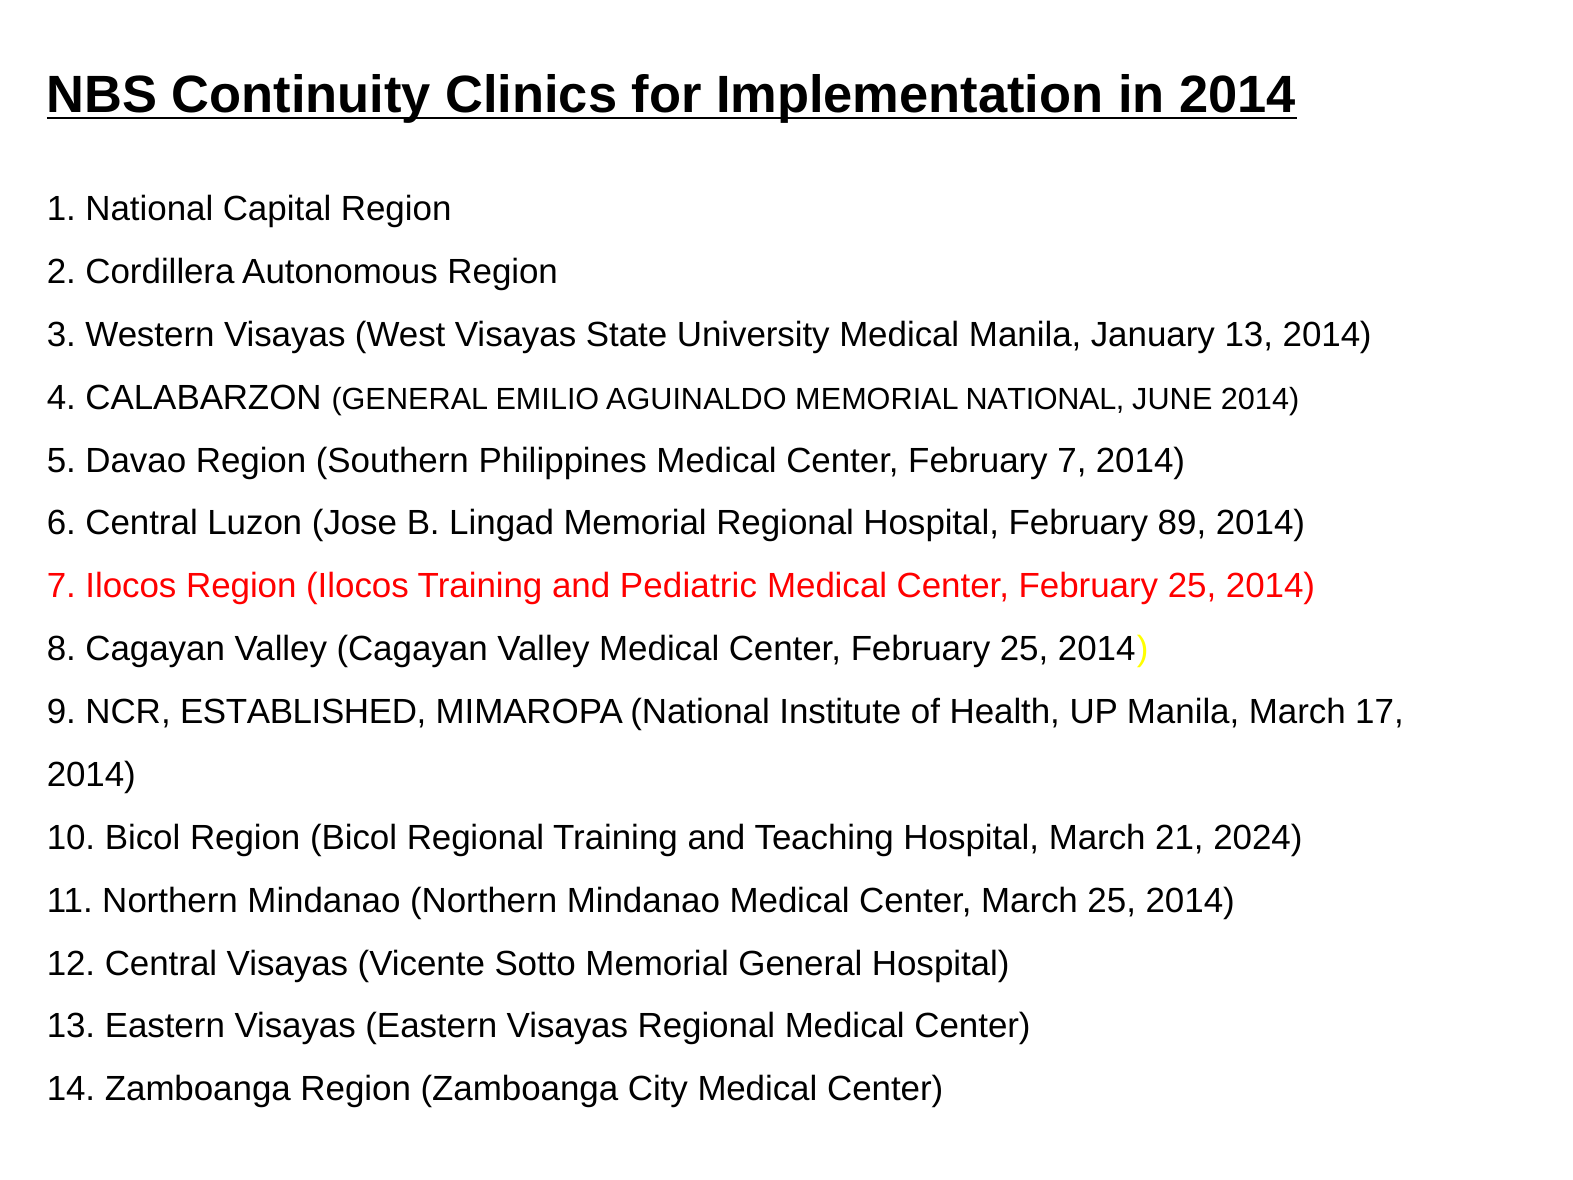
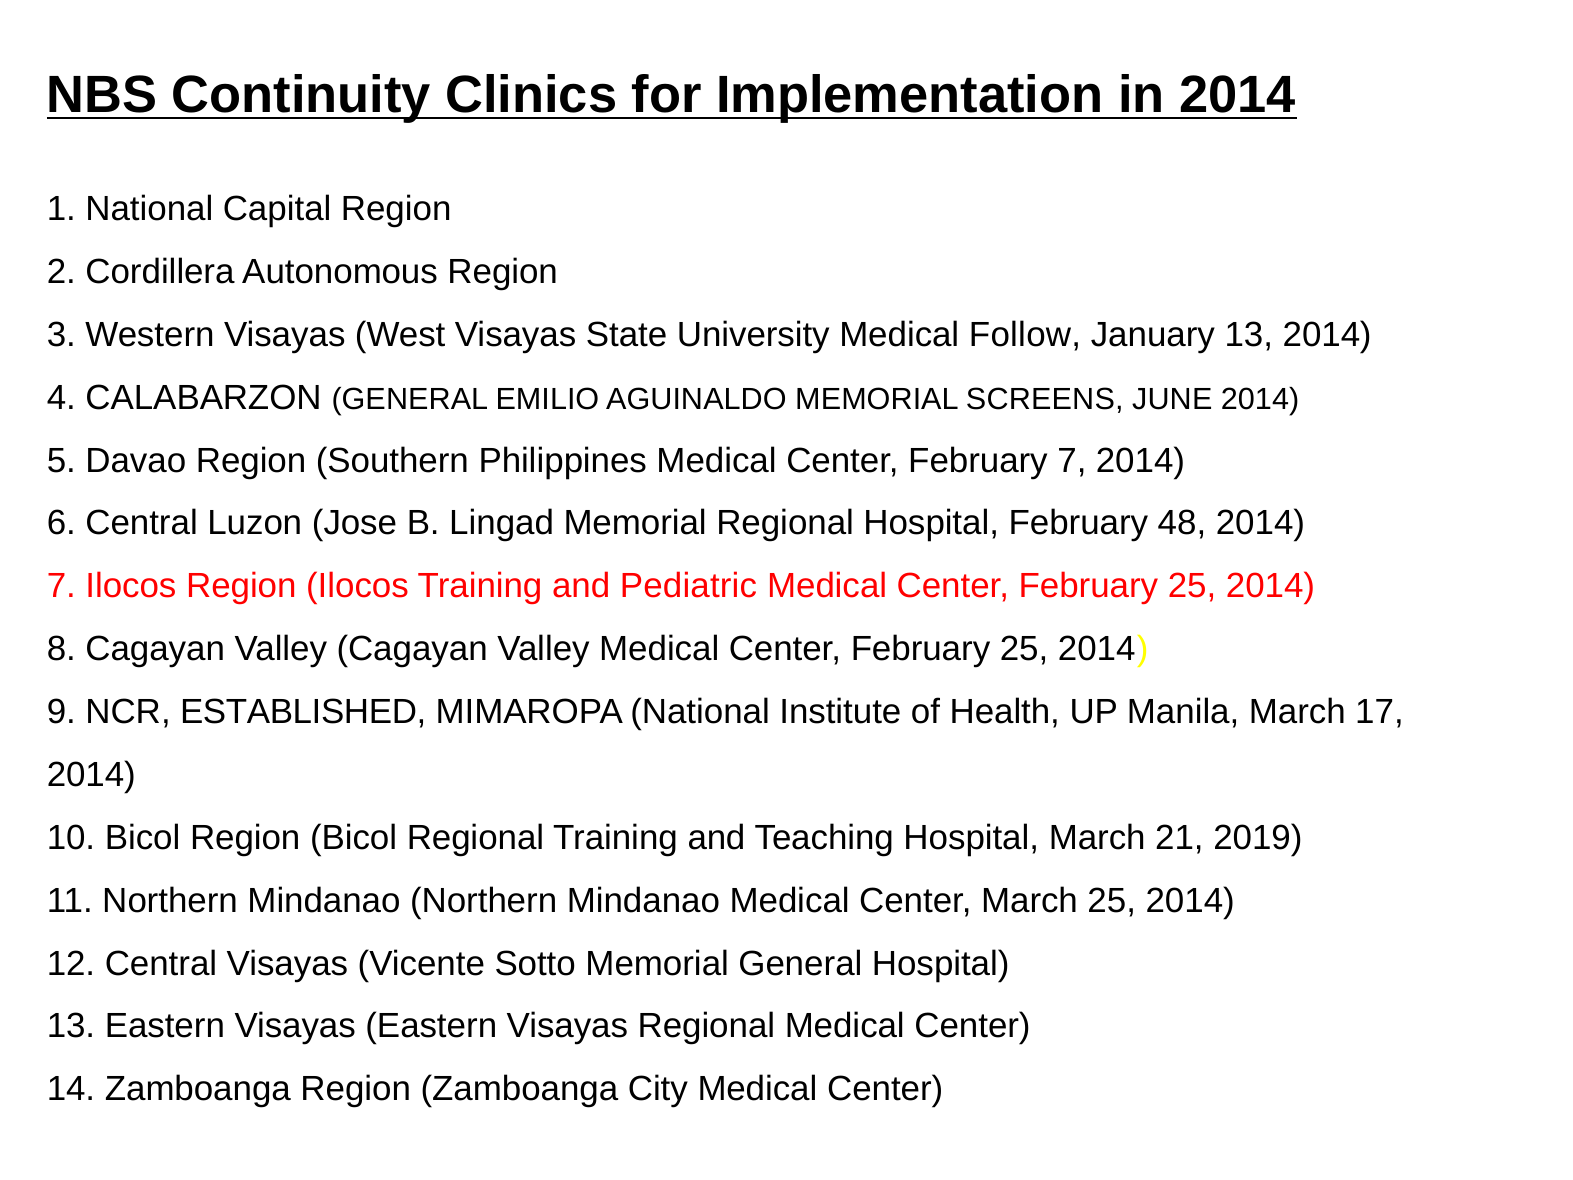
Medical Manila: Manila -> Follow
MEMORIAL NATIONAL: NATIONAL -> SCREENS
89: 89 -> 48
2024: 2024 -> 2019
